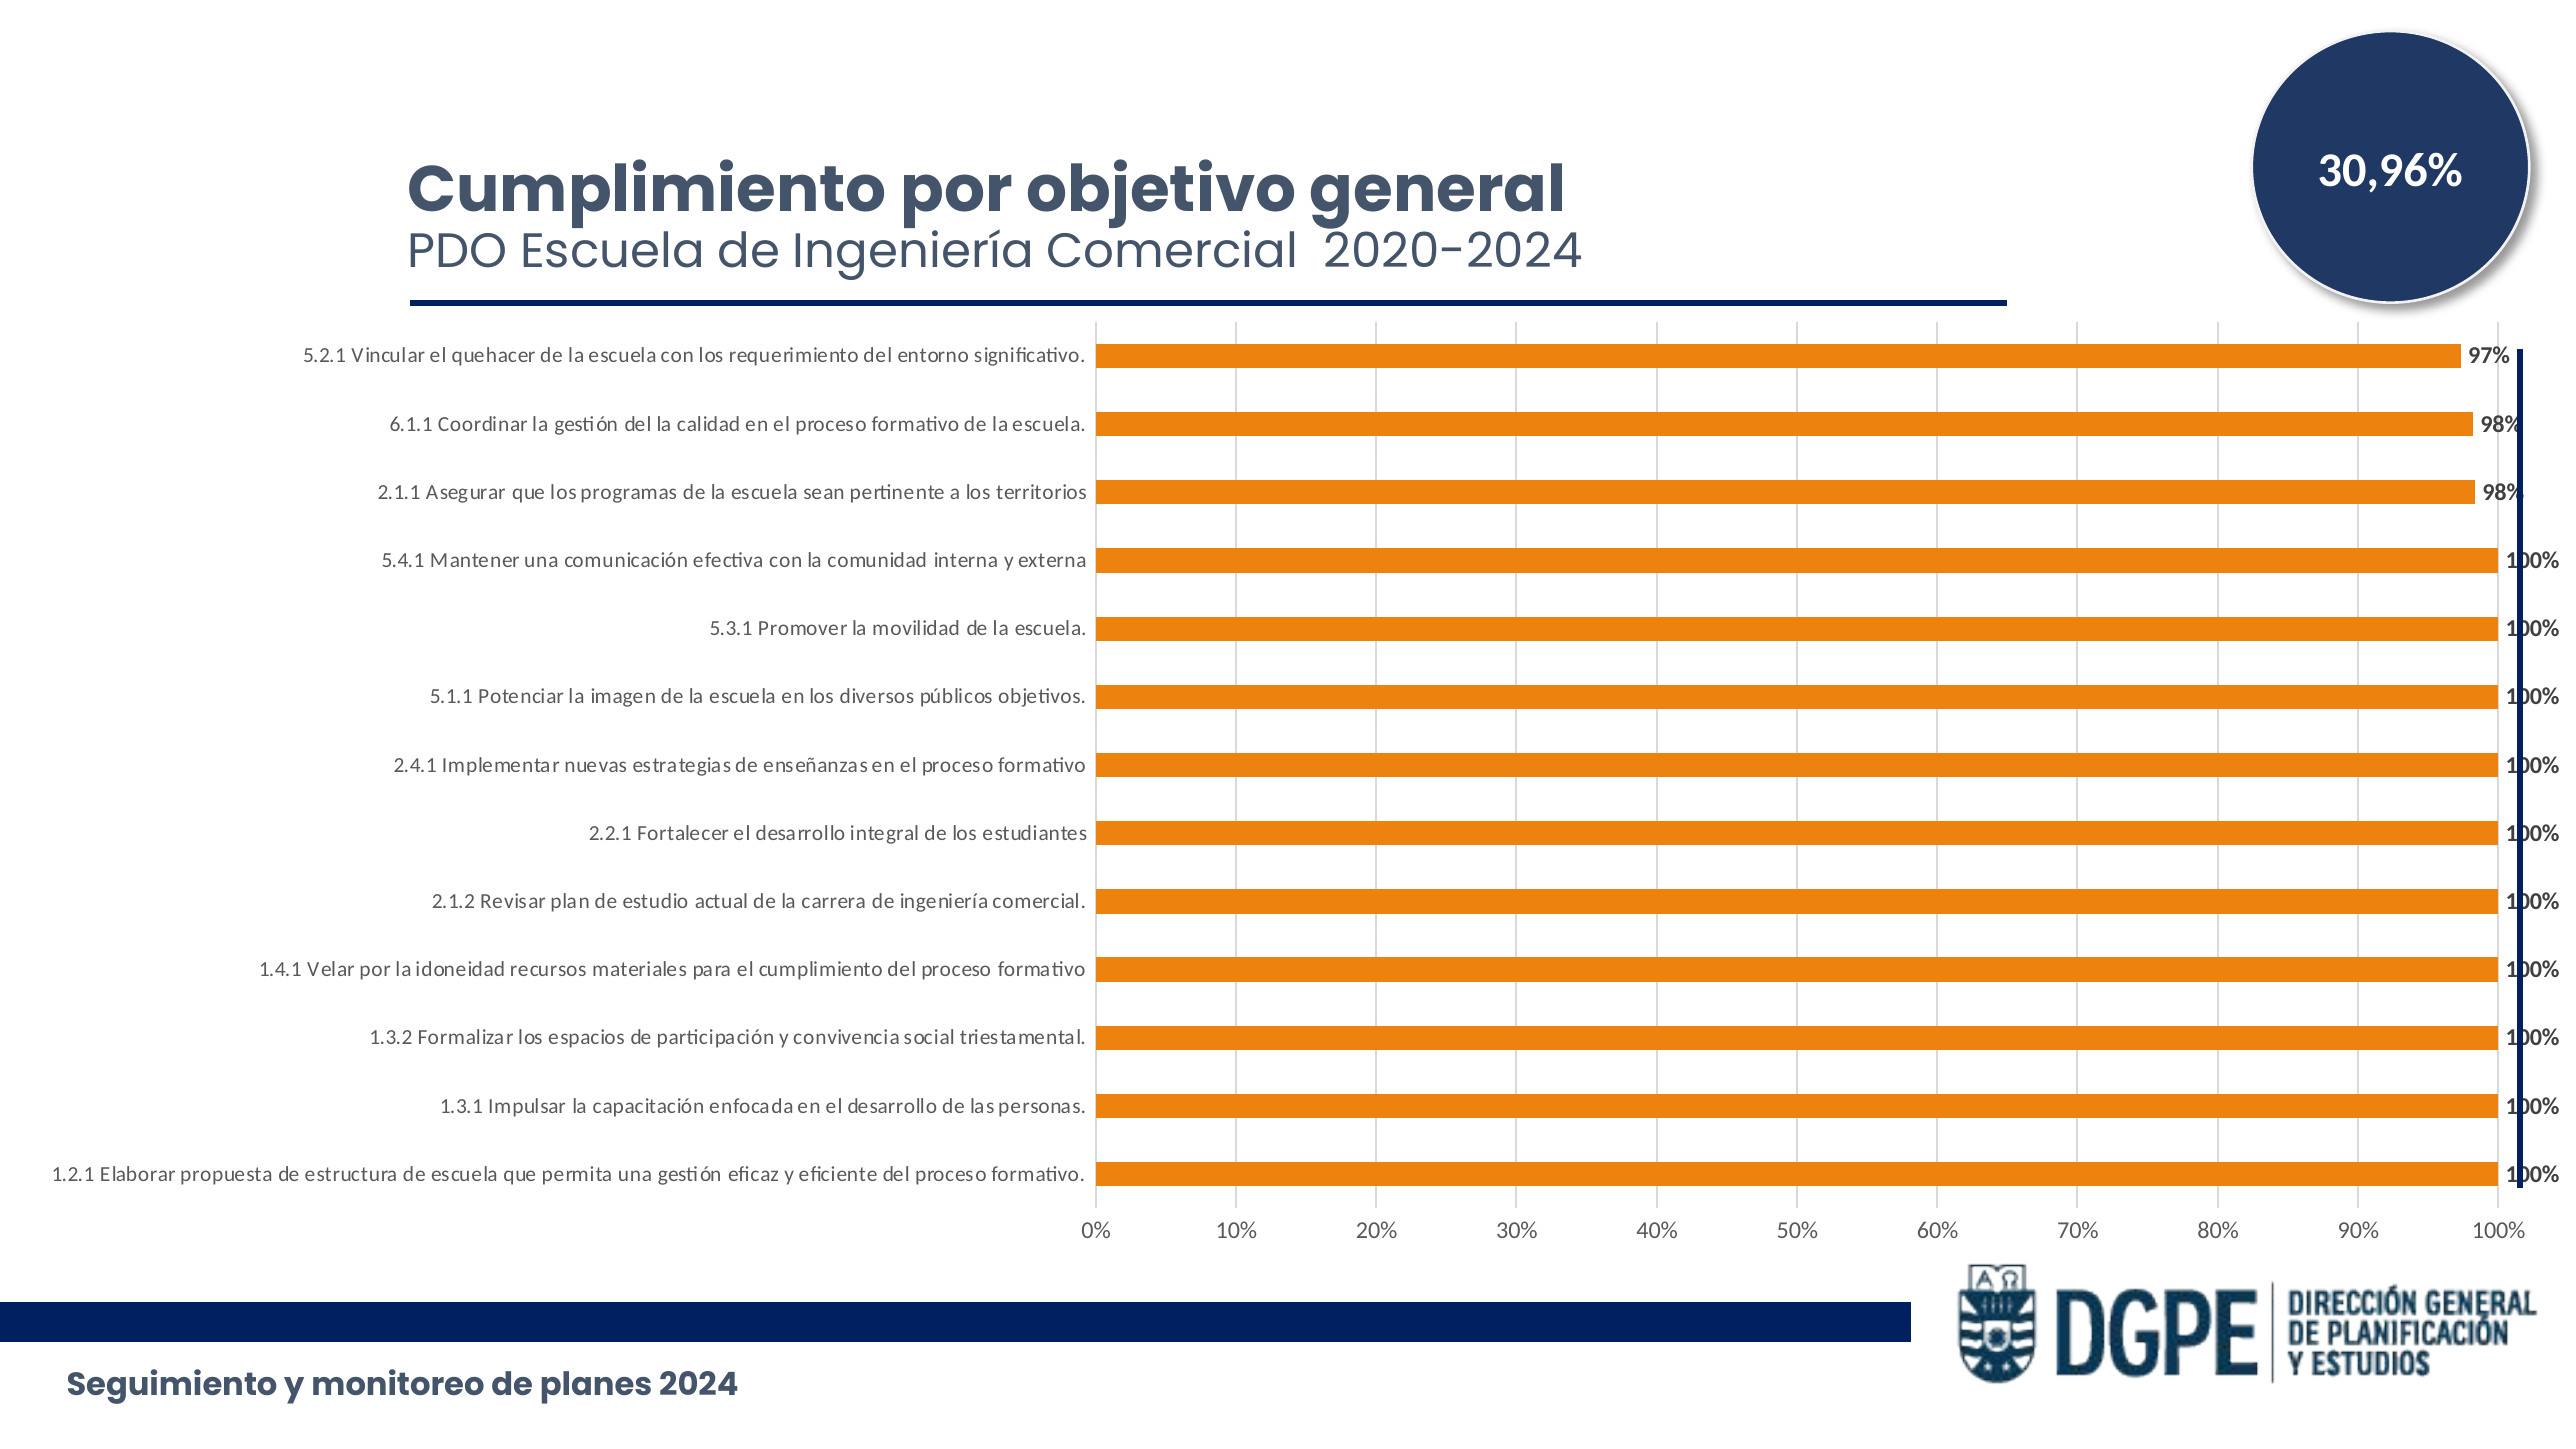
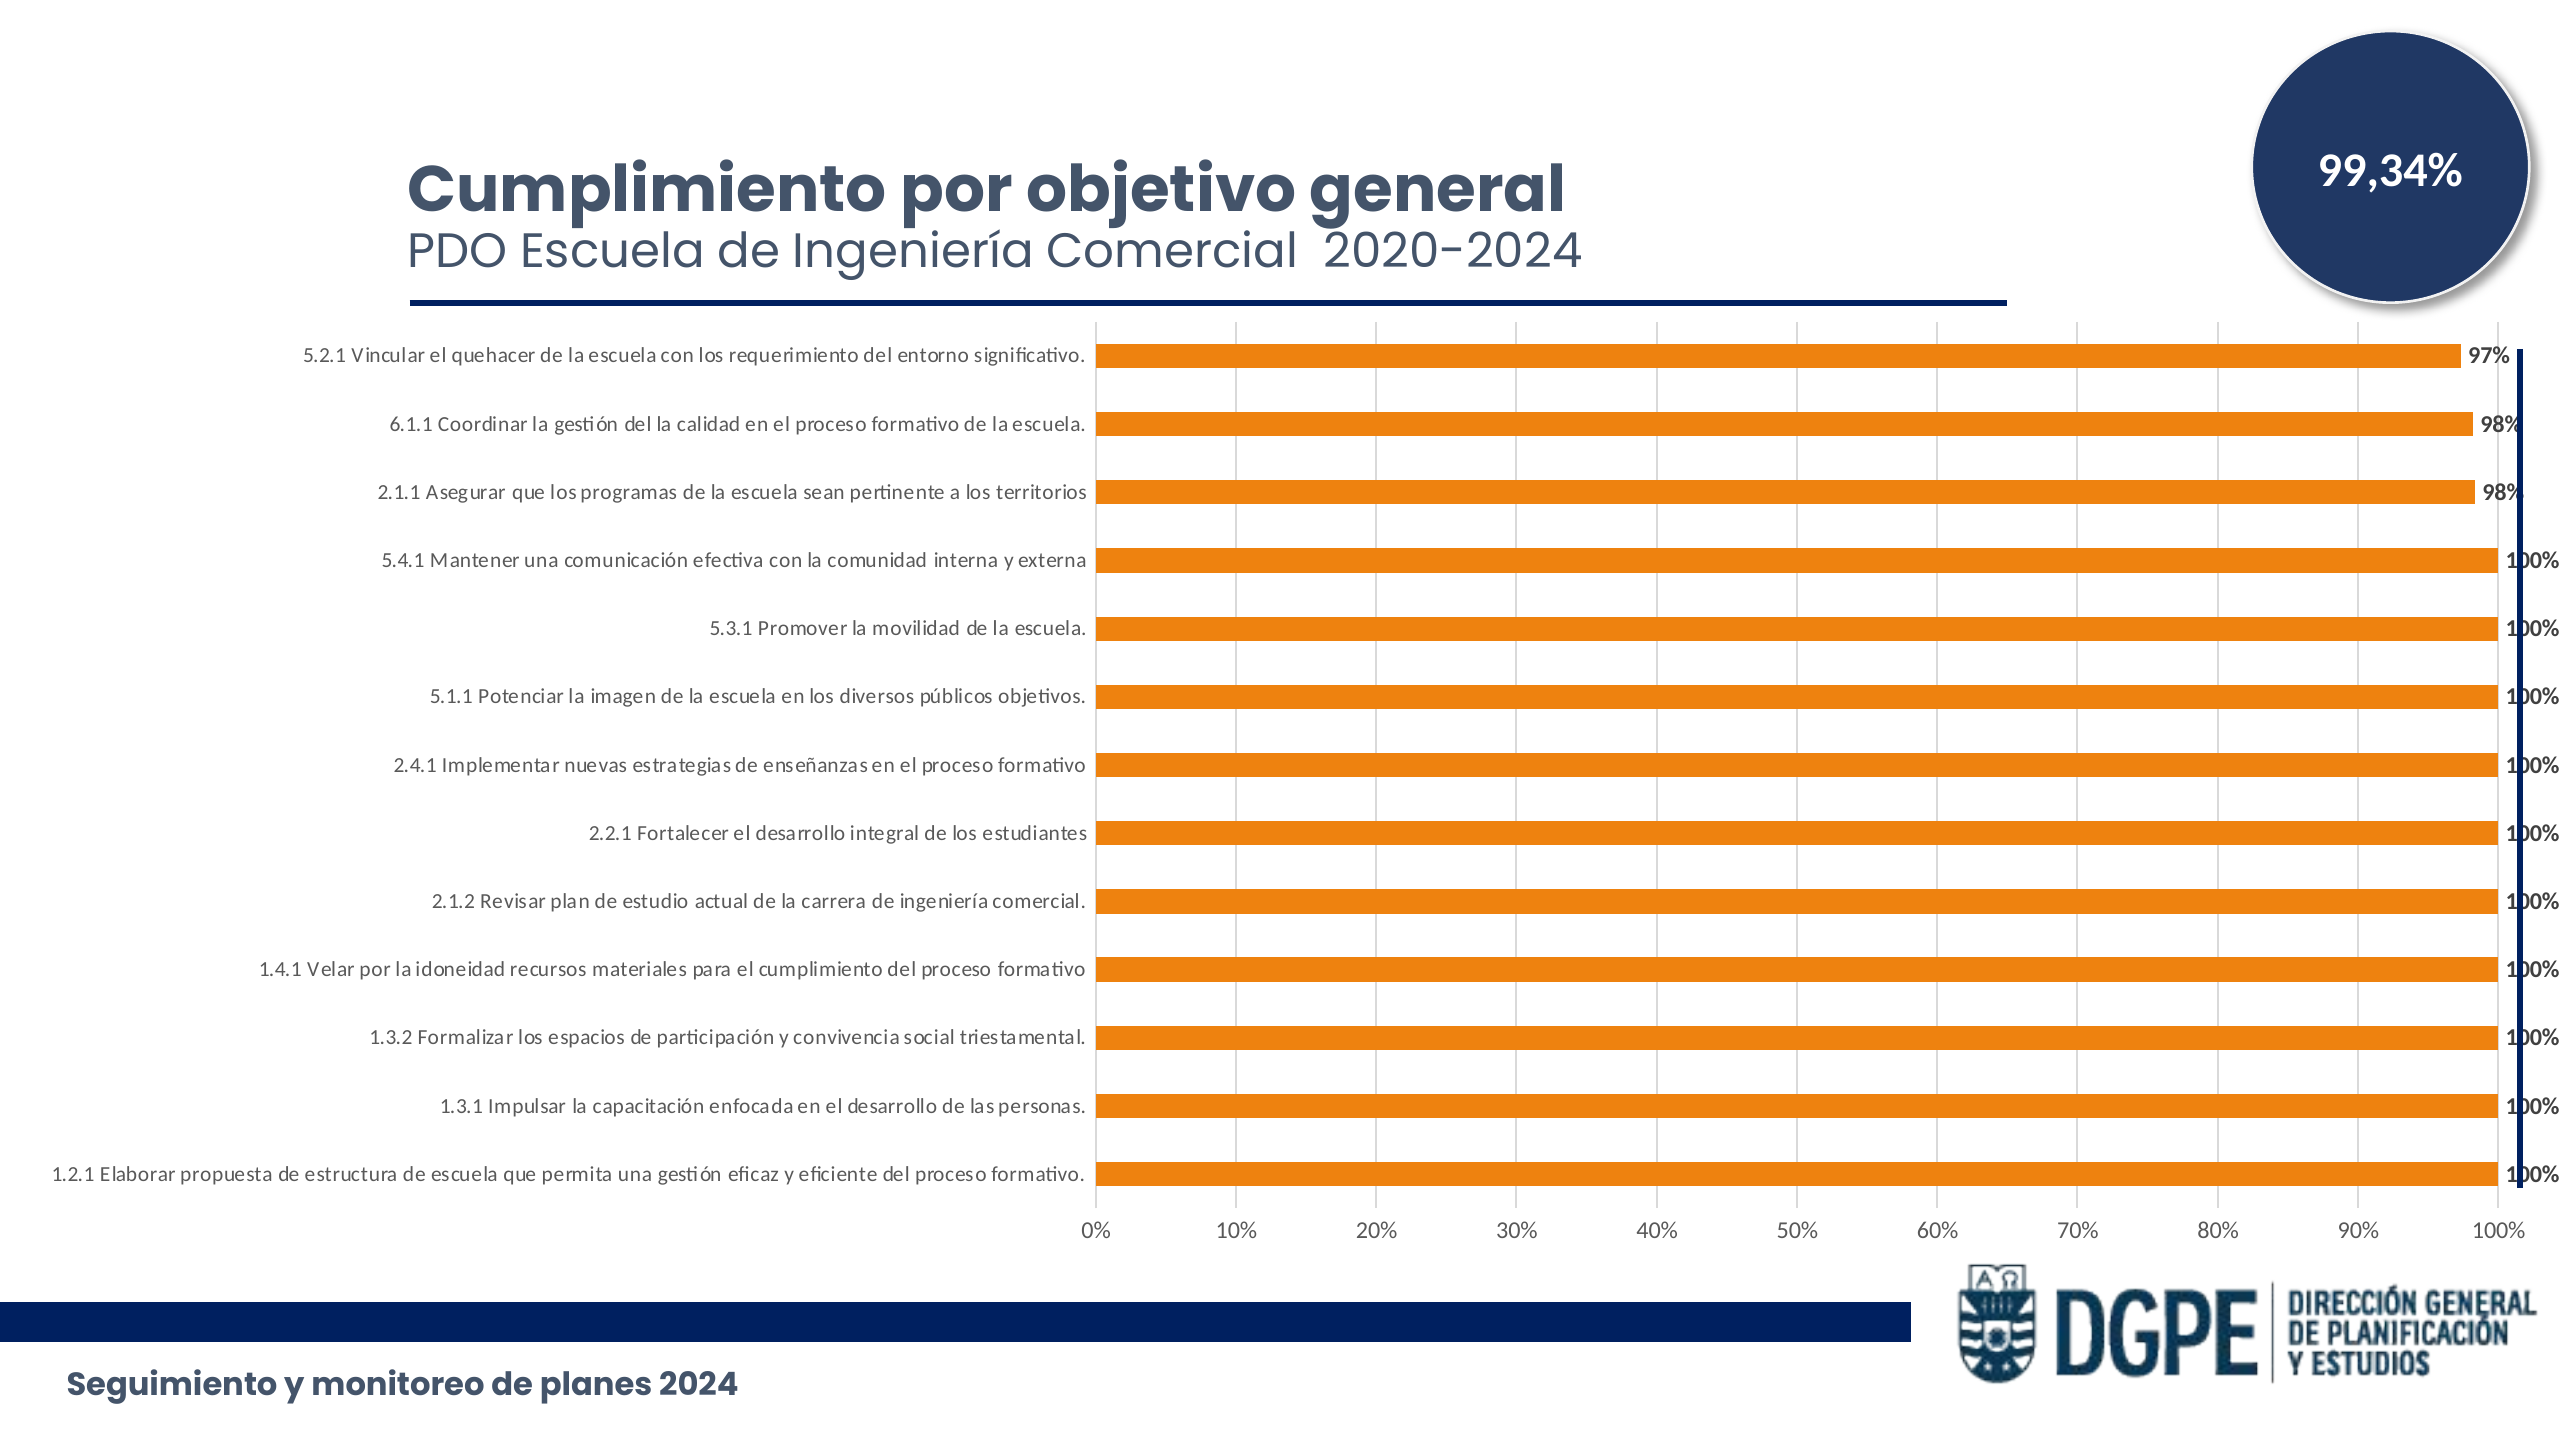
30,96%: 30,96% -> 99,34%
